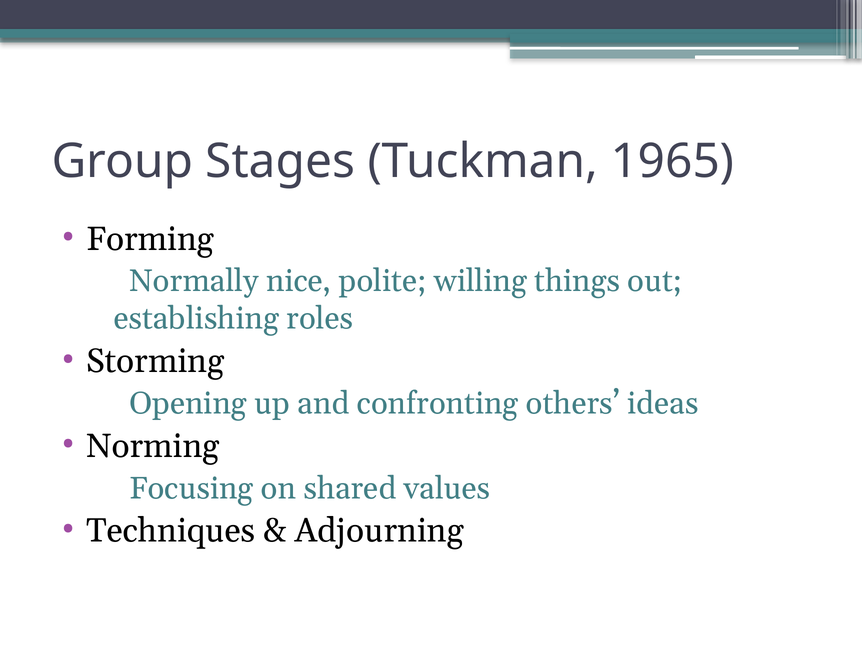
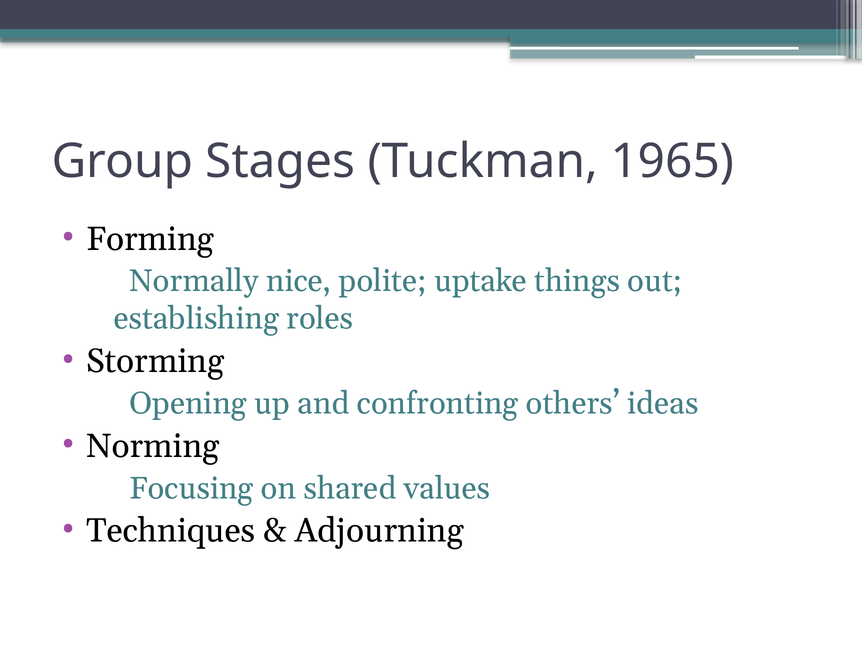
willing: willing -> uptake
